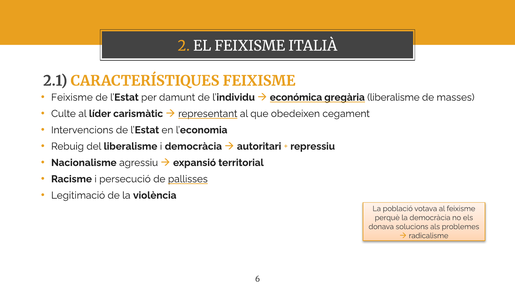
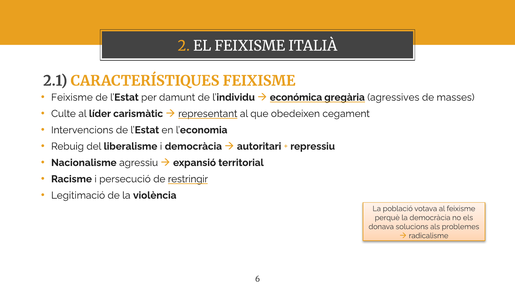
gregària liberalisme: liberalisme -> agressives
pallisses: pallisses -> restringir
